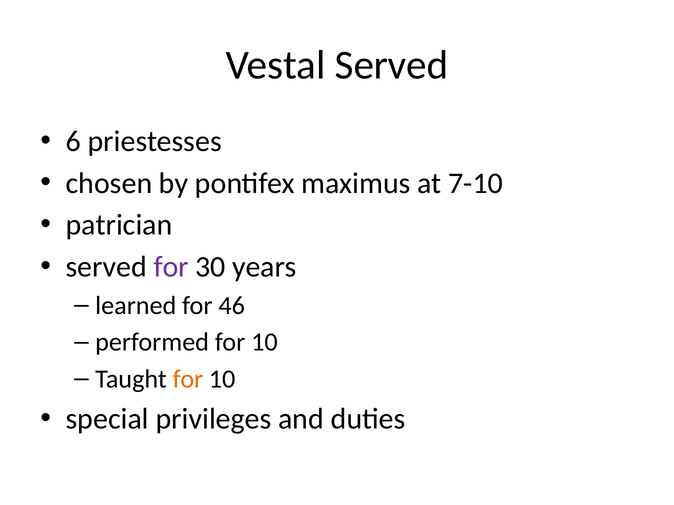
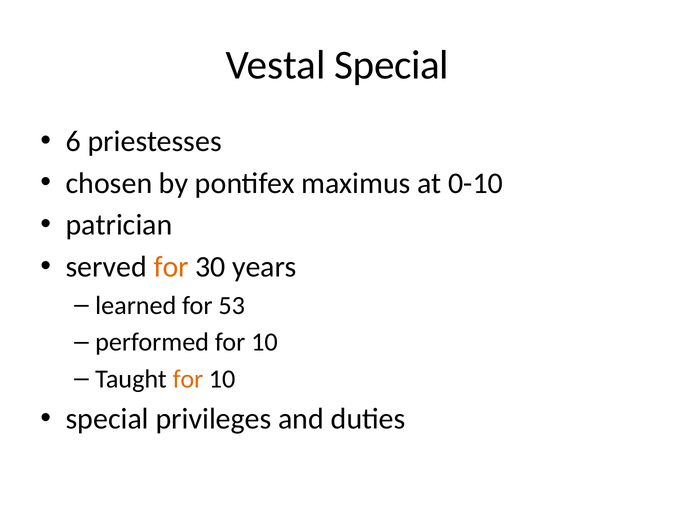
Vestal Served: Served -> Special
7-10: 7-10 -> 0-10
for at (171, 267) colour: purple -> orange
46: 46 -> 53
